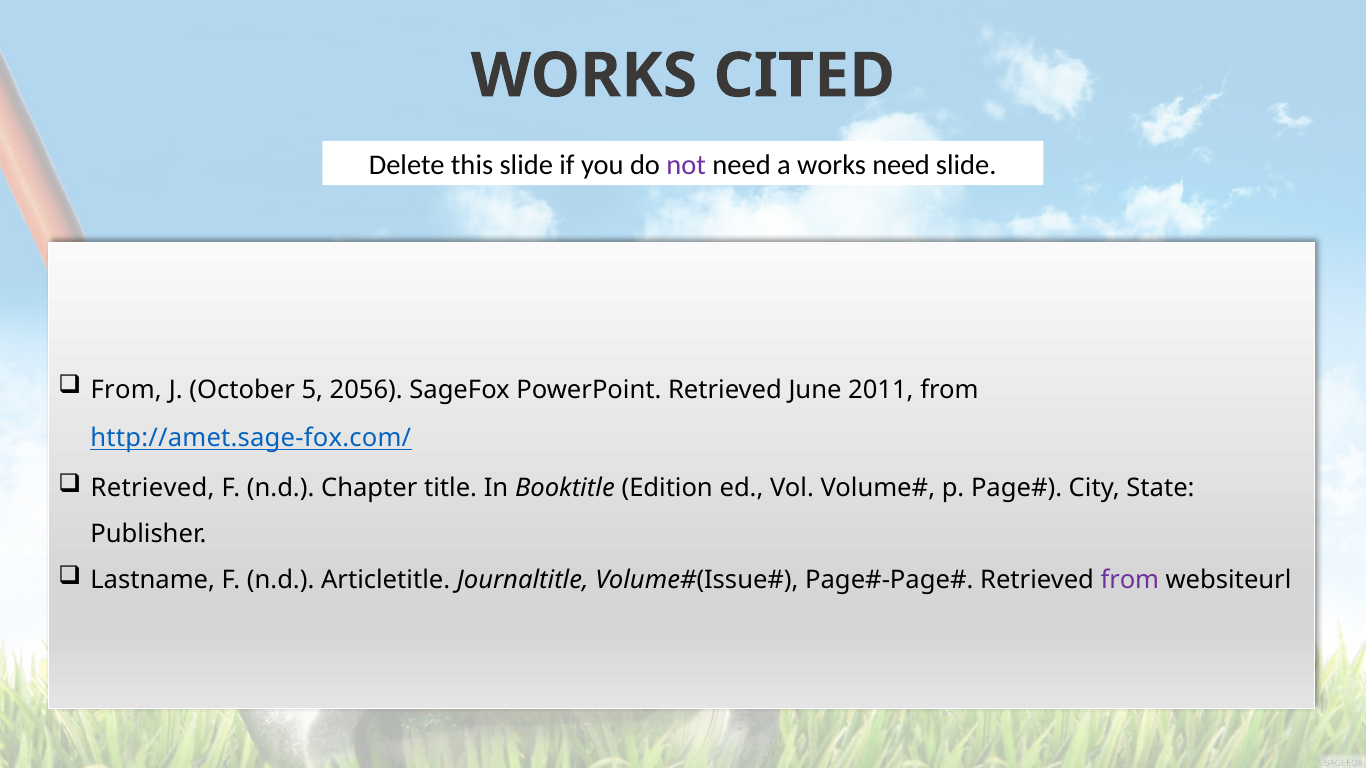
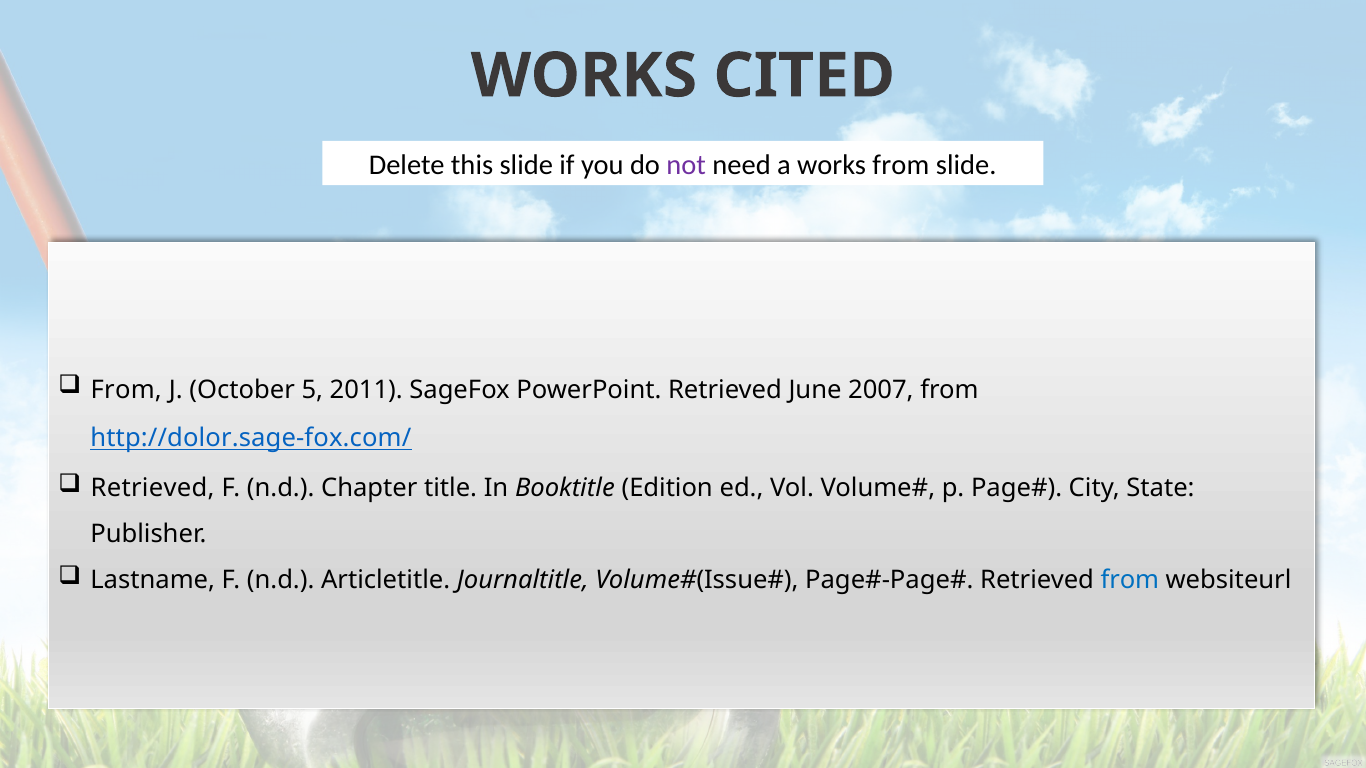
works need: need -> from
2056: 2056 -> 2011
2011: 2011 -> 2007
http://amet.sage-fox.com/: http://amet.sage-fox.com/ -> http://dolor.sage-fox.com/
from at (1130, 580) colour: purple -> blue
